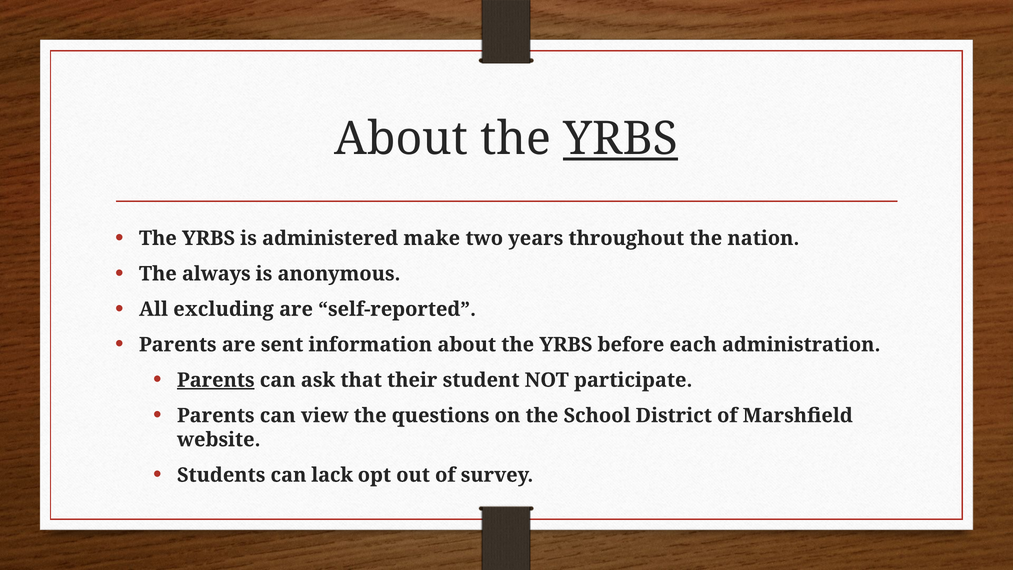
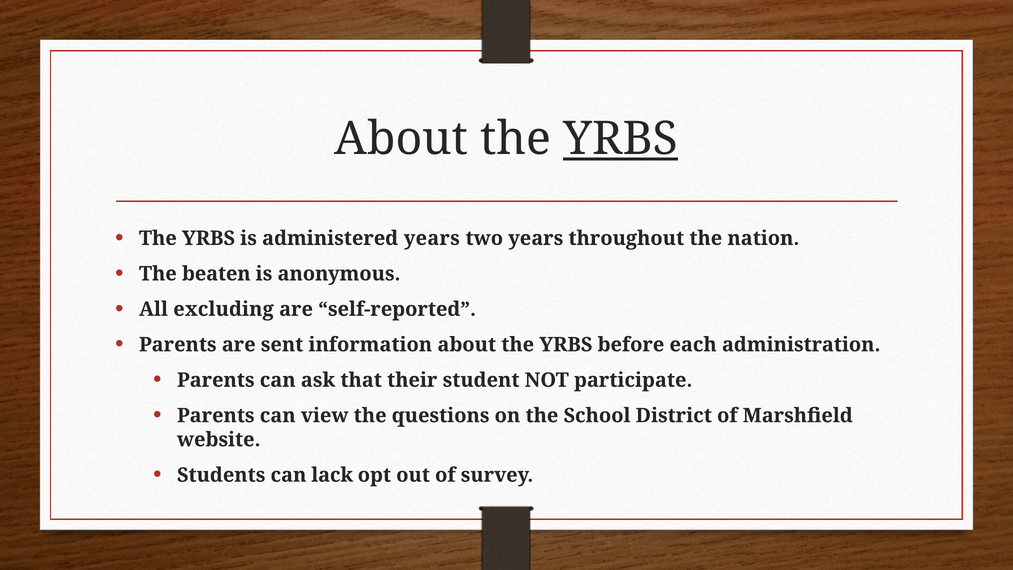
administered make: make -> years
always: always -> beaten
Parents at (216, 380) underline: present -> none
